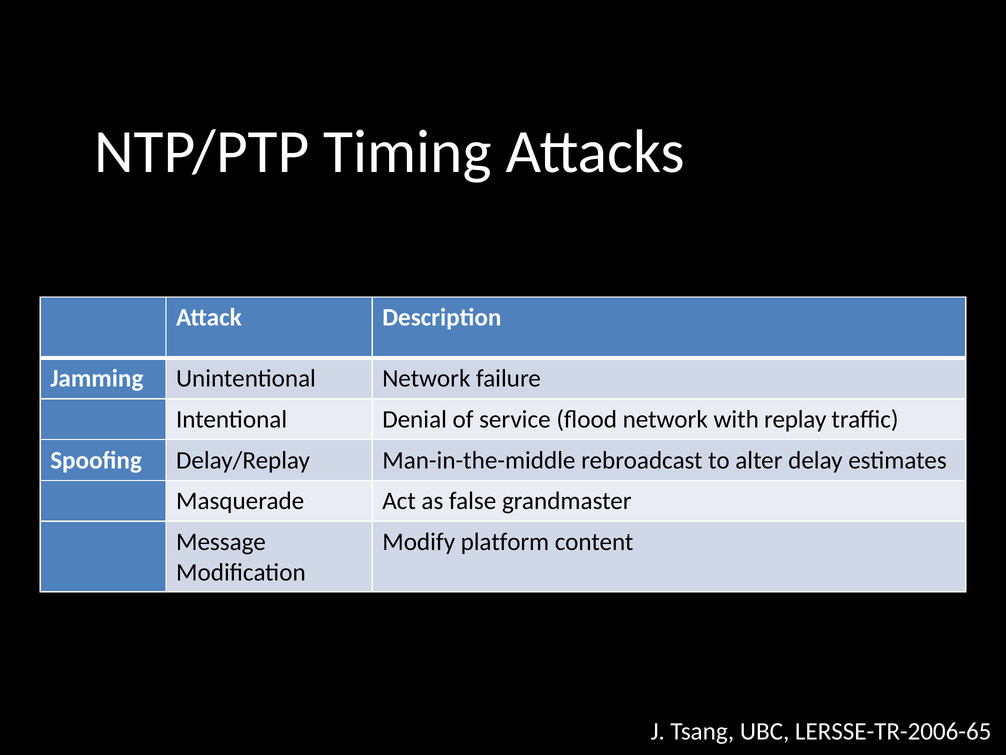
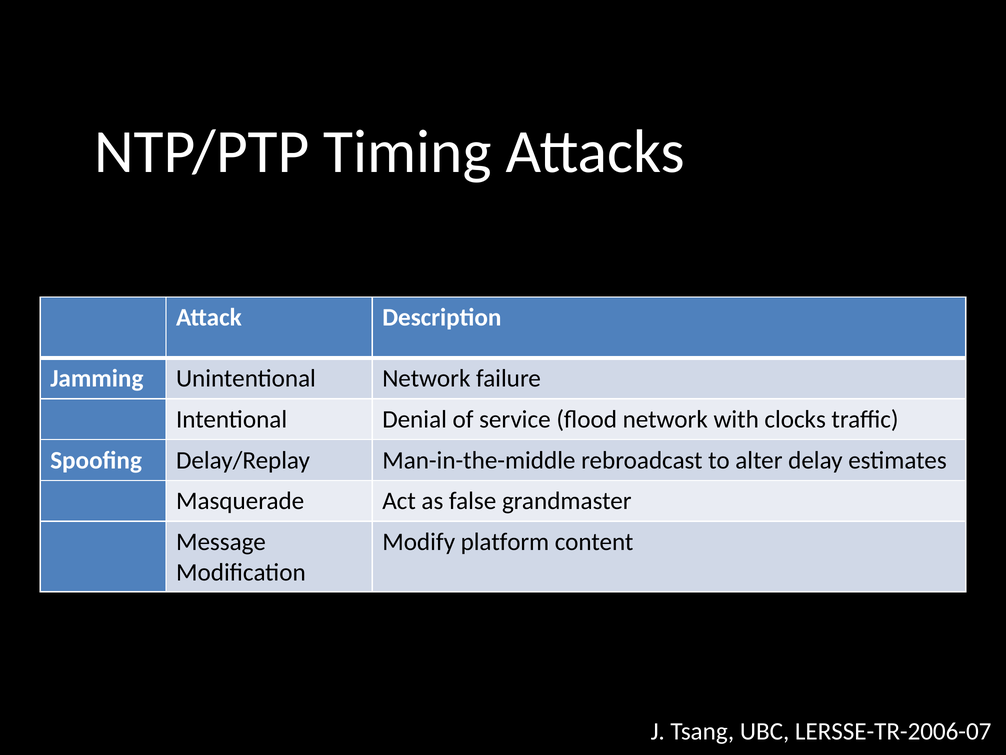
replay: replay -> clocks
LERSSE-TR-2006-65: LERSSE-TR-2006-65 -> LERSSE-TR-2006-07
